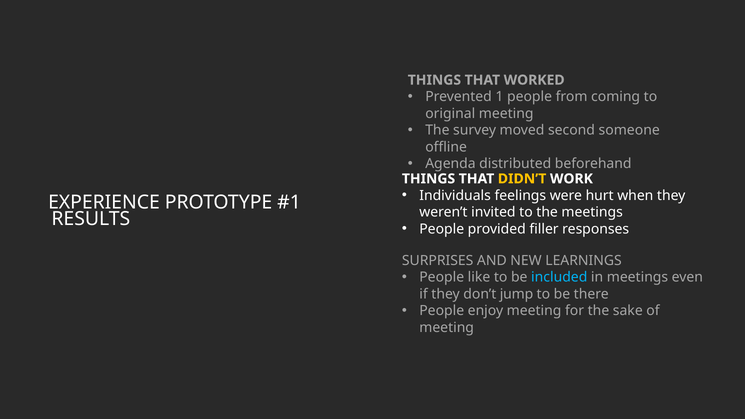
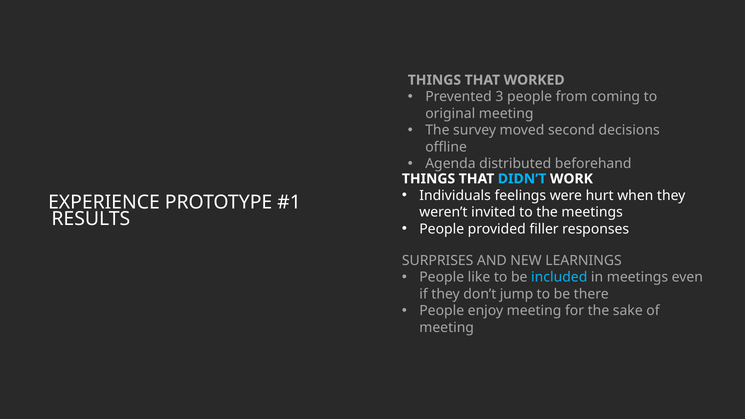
1: 1 -> 3
someone: someone -> decisions
DIDN’T colour: yellow -> light blue
